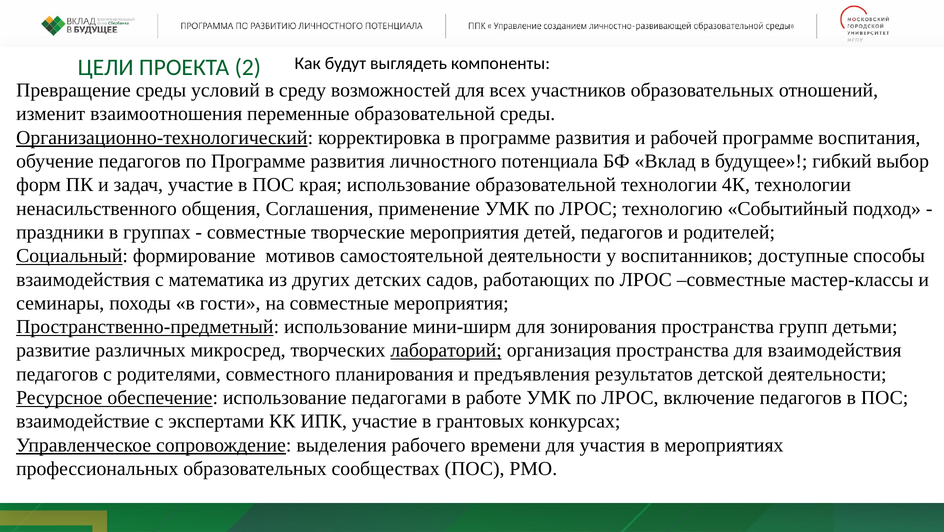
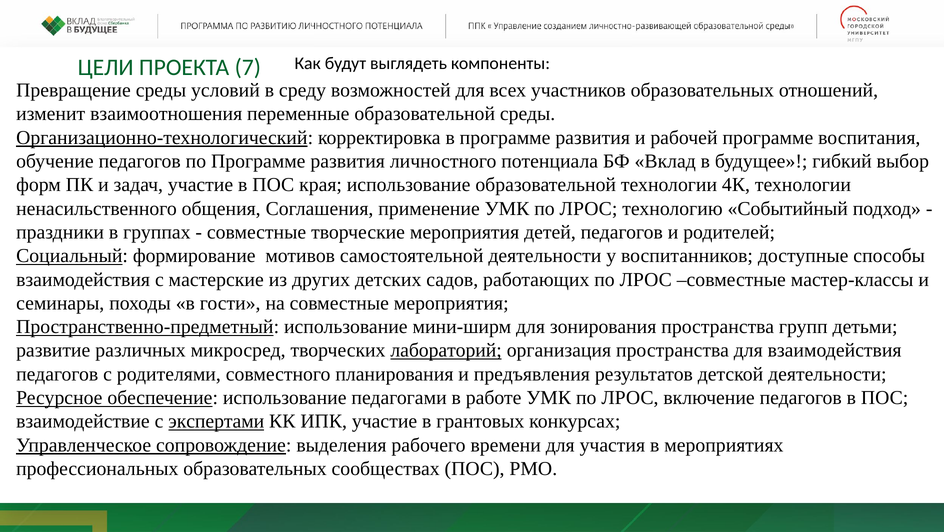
2: 2 -> 7
математика: математика -> мастерские
экспертами underline: none -> present
